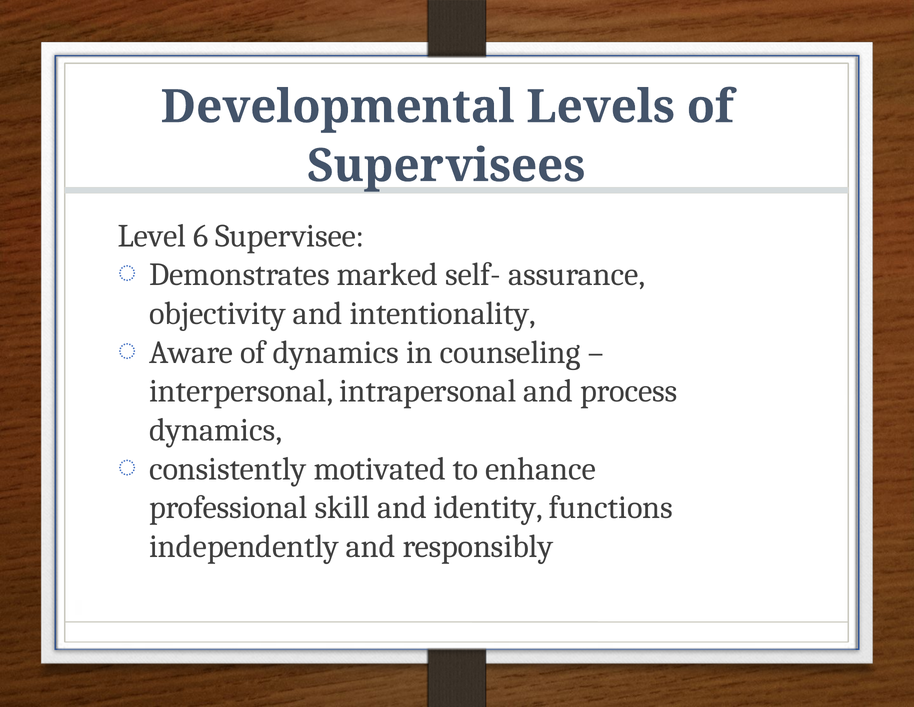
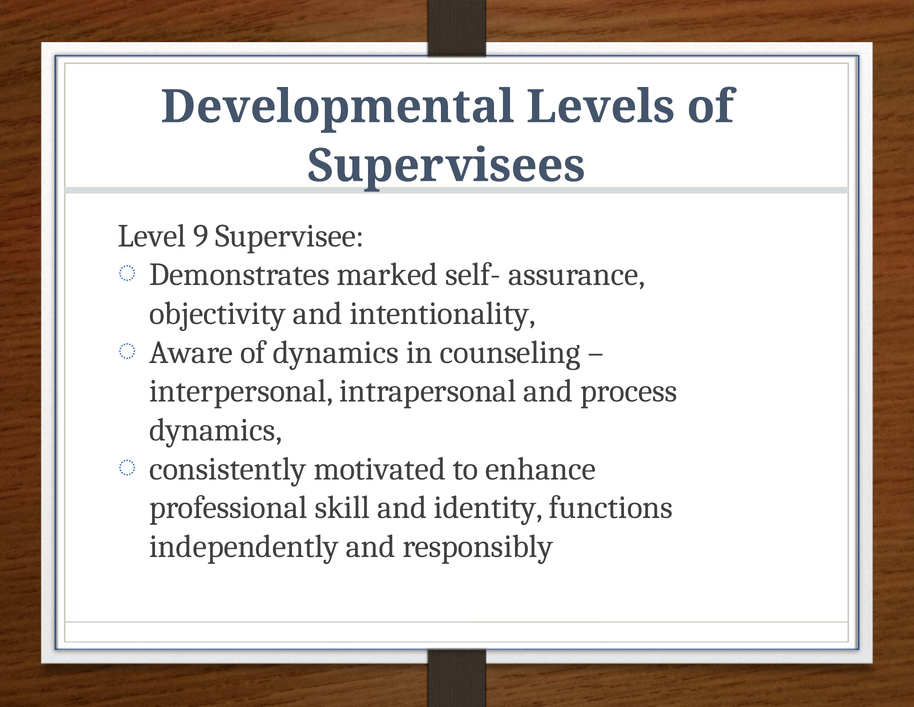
6: 6 -> 9
